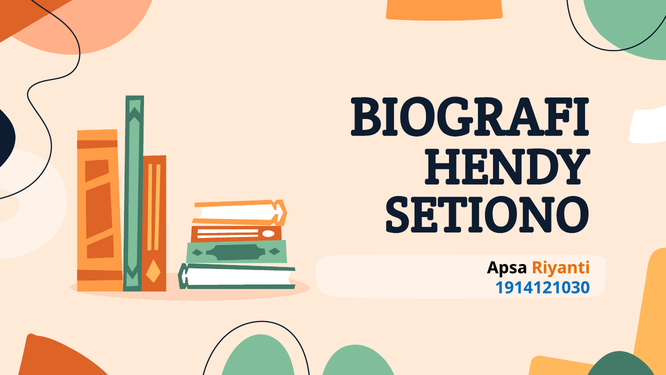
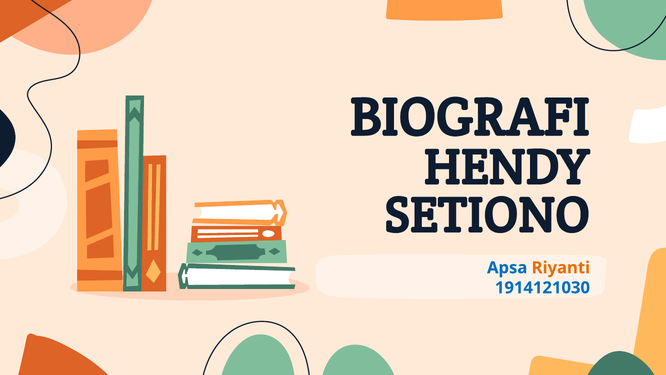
Apsa colour: black -> blue
